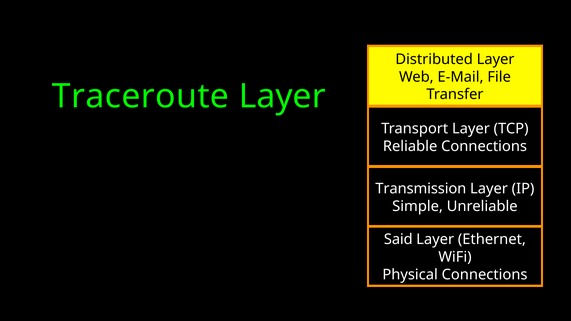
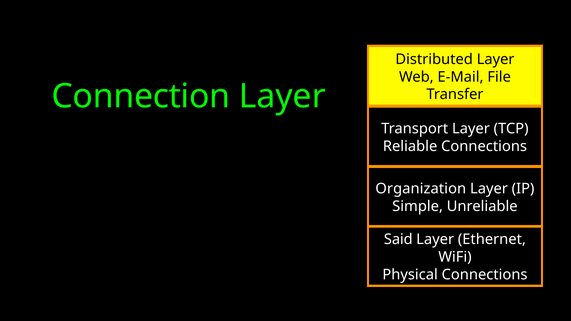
Traceroute: Traceroute -> Connection
Transmission: Transmission -> Organization
